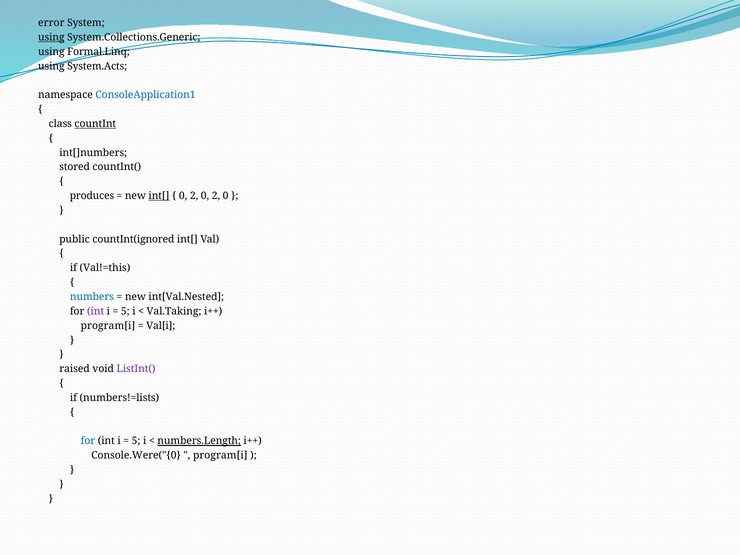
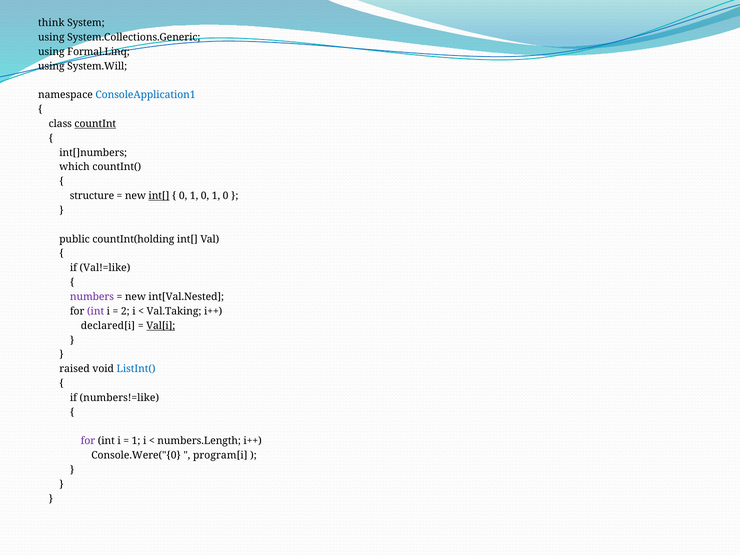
error: error -> think
using at (51, 37) underline: present -> none
System.Acts: System.Acts -> System.Will
stored: stored -> which
produces: produces -> structure
2 at (194, 196): 2 -> 1
2 at (216, 196): 2 -> 1
countInt(ignored: countInt(ignored -> countInt(holding
Val!=this: Val!=this -> Val!=like
numbers colour: blue -> purple
5 at (125, 311): 5 -> 2
program[i at (108, 326): program[i -> declared[i
Val[i underline: none -> present
ListInt( colour: purple -> blue
numbers!=lists: numbers!=lists -> numbers!=like
for at (88, 441) colour: blue -> purple
5 at (136, 441): 5 -> 1
numbers.Length underline: present -> none
